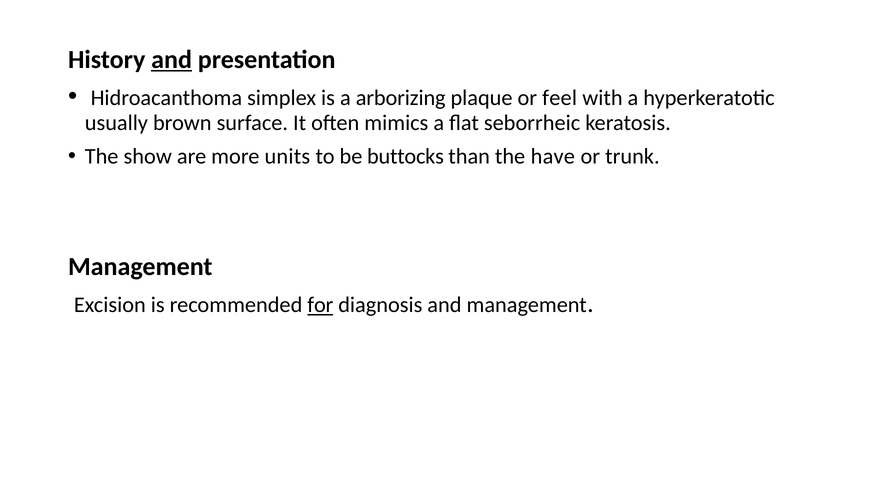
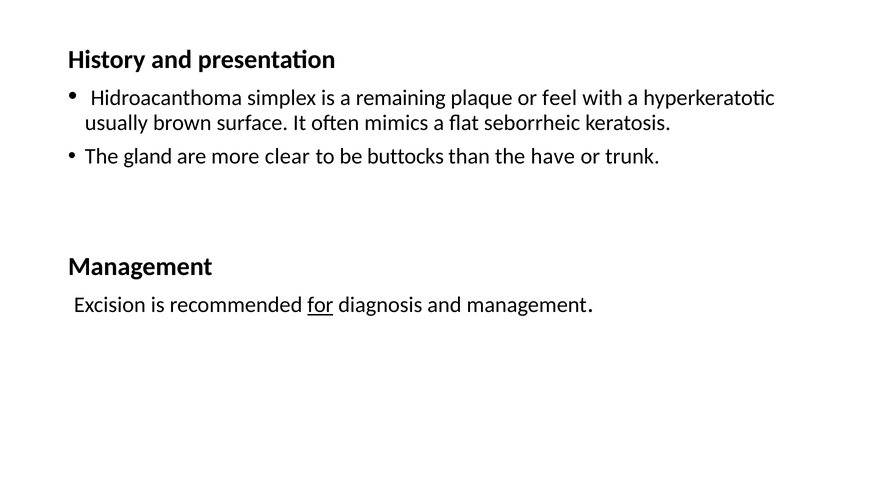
and at (172, 60) underline: present -> none
arborizing: arborizing -> remaining
show: show -> gland
units: units -> clear
